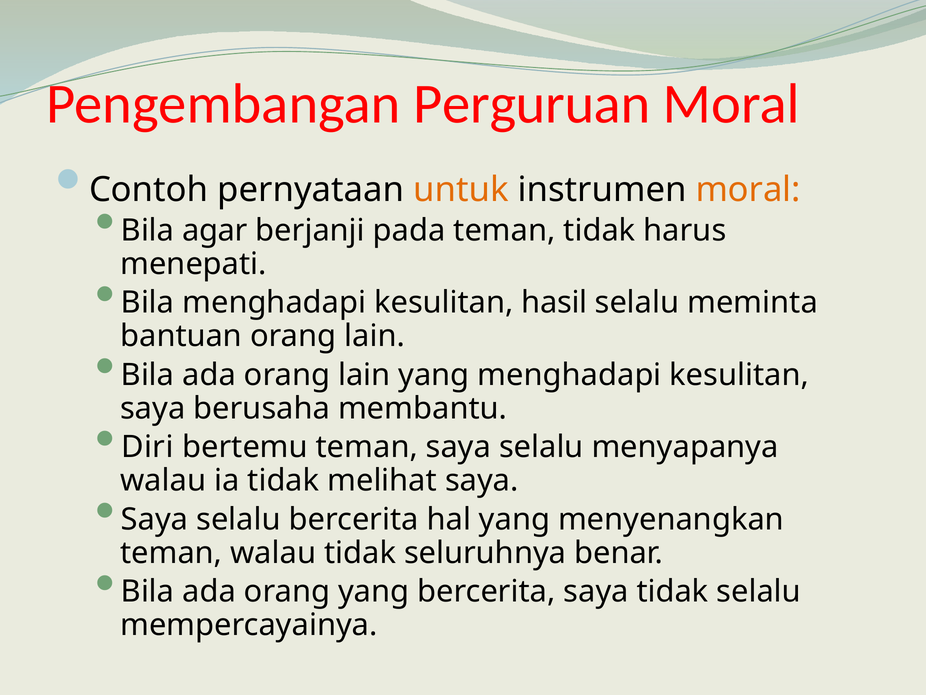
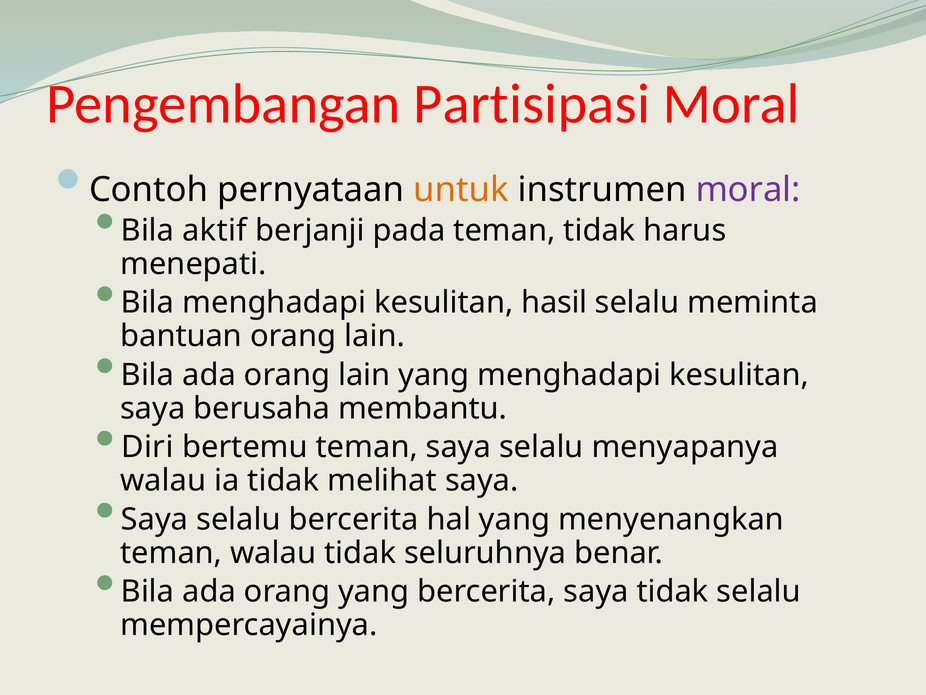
Perguruan: Perguruan -> Partisipasi
moral at (748, 190) colour: orange -> purple
agar: agar -> aktif
